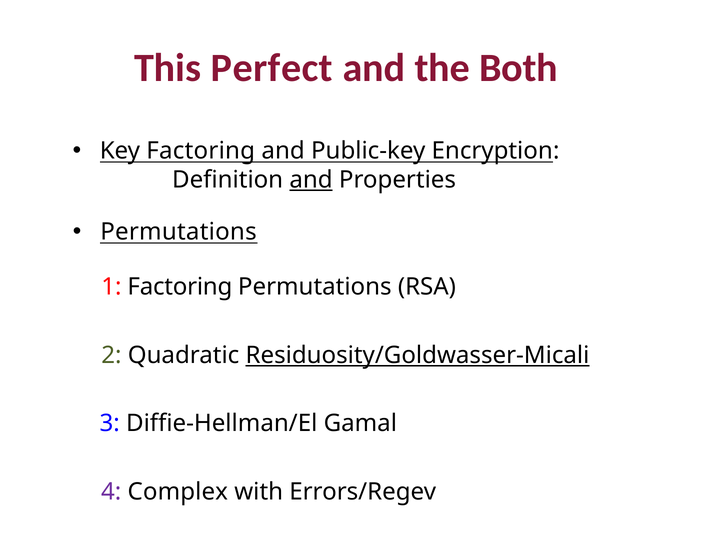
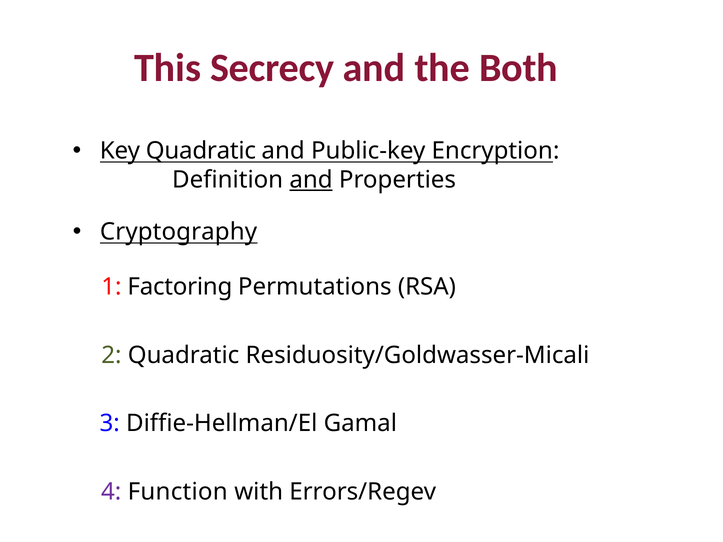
Perfect: Perfect -> Secrecy
Key Factoring: Factoring -> Quadratic
Permutations at (178, 232): Permutations -> Cryptography
Residuosity/Goldwasser-Micali underline: present -> none
Complex: Complex -> Function
